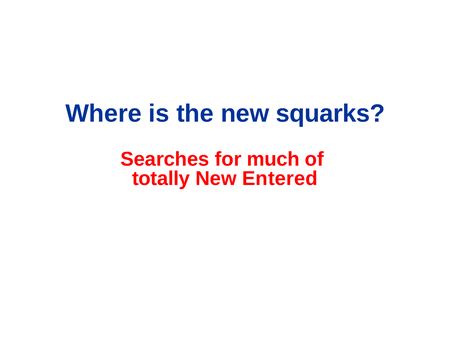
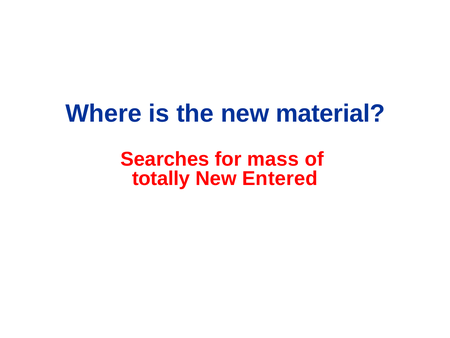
squarks: squarks -> material
much: much -> mass
